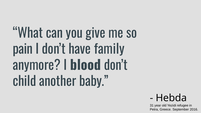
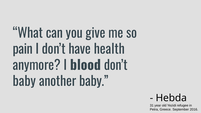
family: family -> health
child at (24, 82): child -> baby
